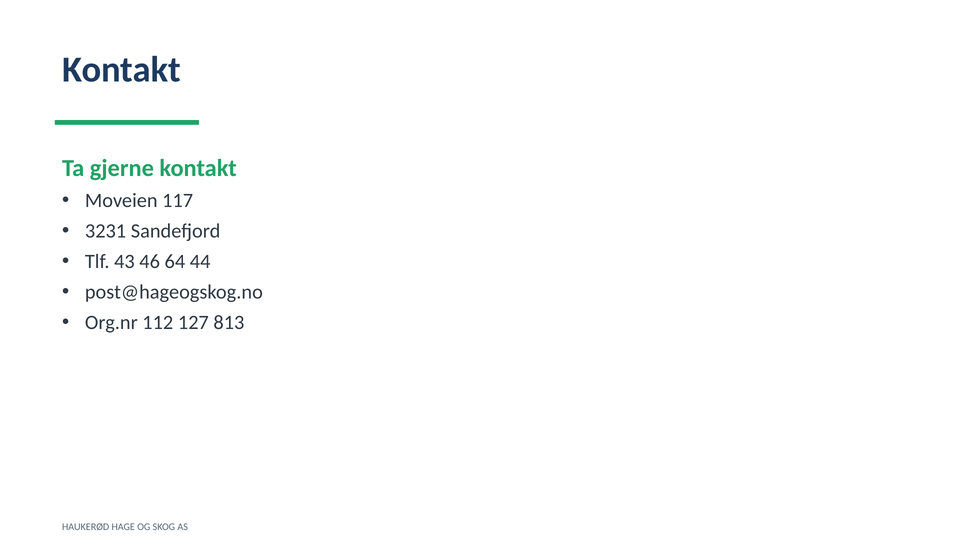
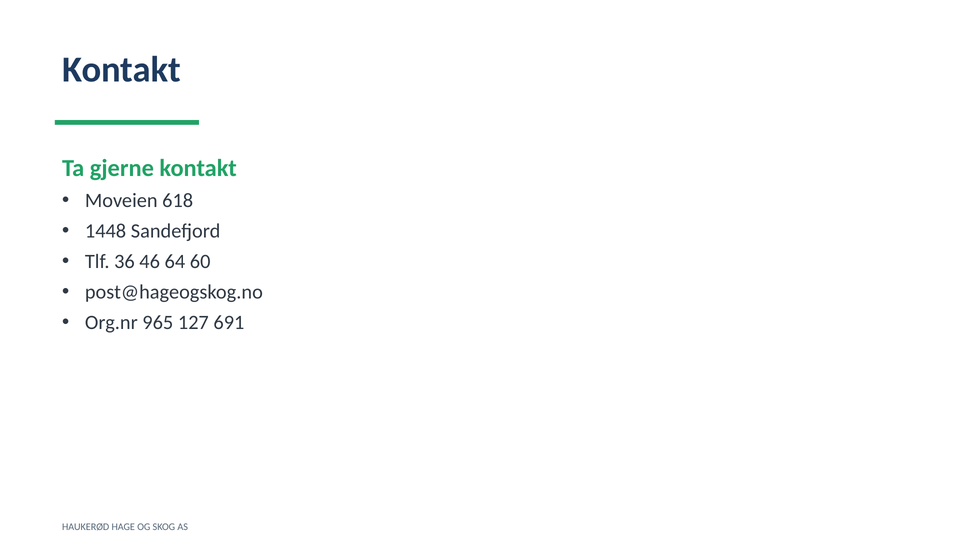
117: 117 -> 618
3231: 3231 -> 1448
43: 43 -> 36
44: 44 -> 60
112: 112 -> 965
813: 813 -> 691
